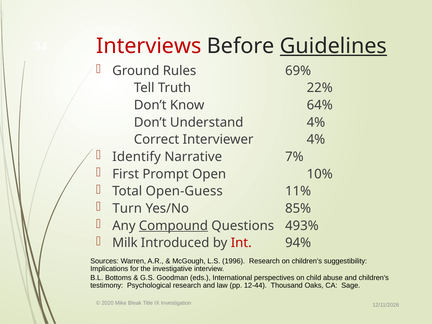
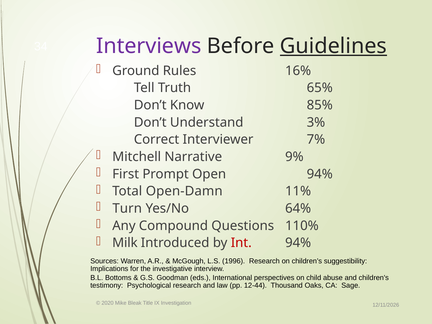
Interviews colour: red -> purple
69%: 69% -> 16%
22%: 22% -> 65%
64%: 64% -> 85%
Understand 4%: 4% -> 3%
Interviewer 4%: 4% -> 7%
Identify: Identify -> Mitchell
7%: 7% -> 9%
Open 10%: 10% -> 94%
Open-Guess: Open-Guess -> Open-Damn
85%: 85% -> 64%
Compound underline: present -> none
493%: 493% -> 110%
